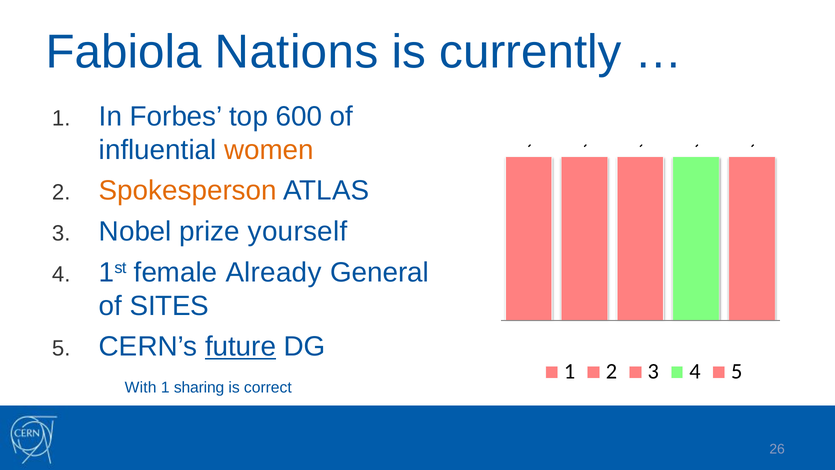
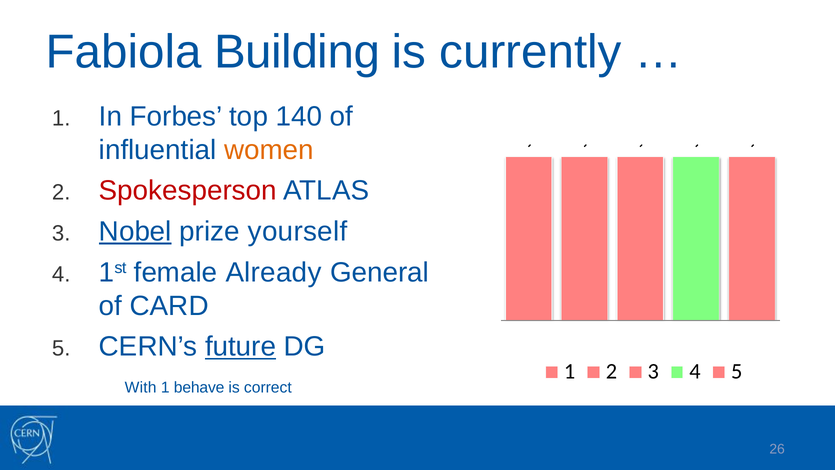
Nations: Nations -> Building
600: 600 -> 140
Spokesperson colour: orange -> red
Nobel underline: none -> present
SITES: SITES -> CARD
sharing: sharing -> behave
